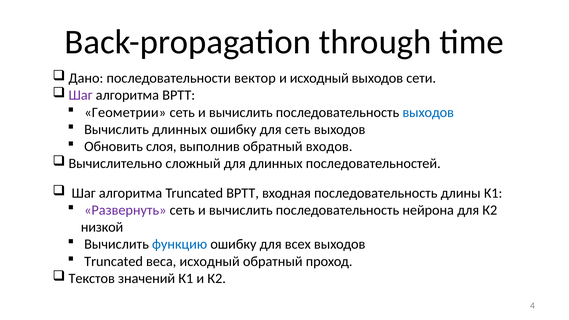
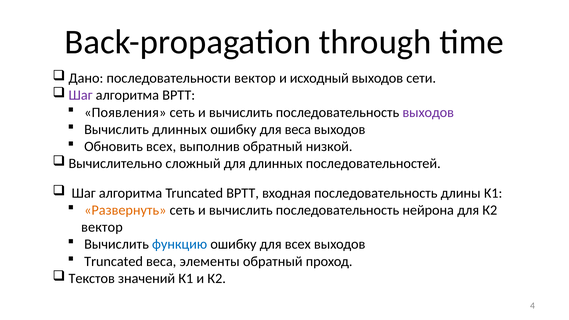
Геометрии: Геометрии -> Появления
выходов at (428, 112) colour: blue -> purple
для сеть: сеть -> веса
Обновить слоя: слоя -> всех
входов: входов -> низкой
Развернуть colour: purple -> orange
низкой at (102, 227): низкой -> вектор
веса исходный: исходный -> элементы
